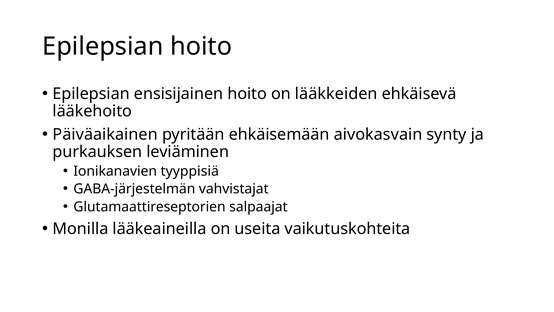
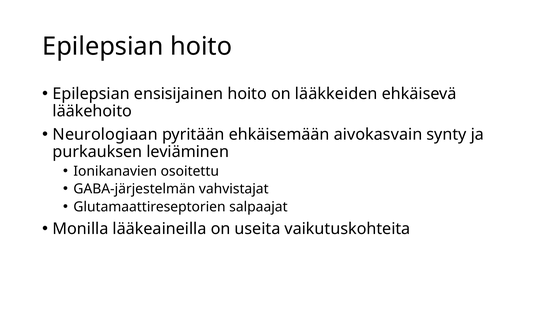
Päiväaikainen: Päiväaikainen -> Neurologiaan
tyyppisiä: tyyppisiä -> osoitettu
